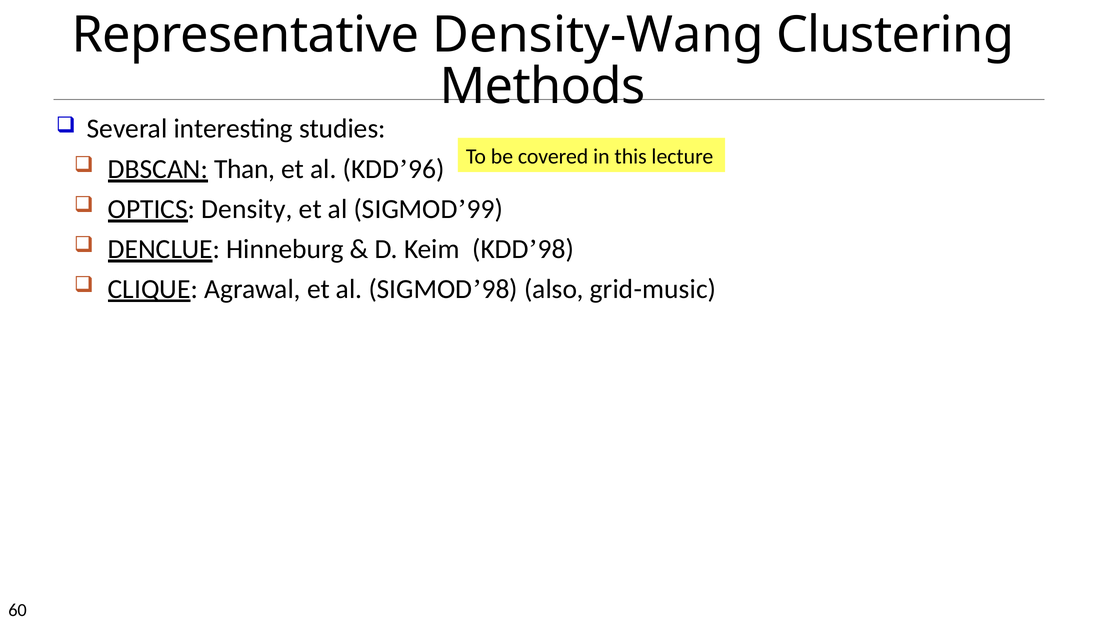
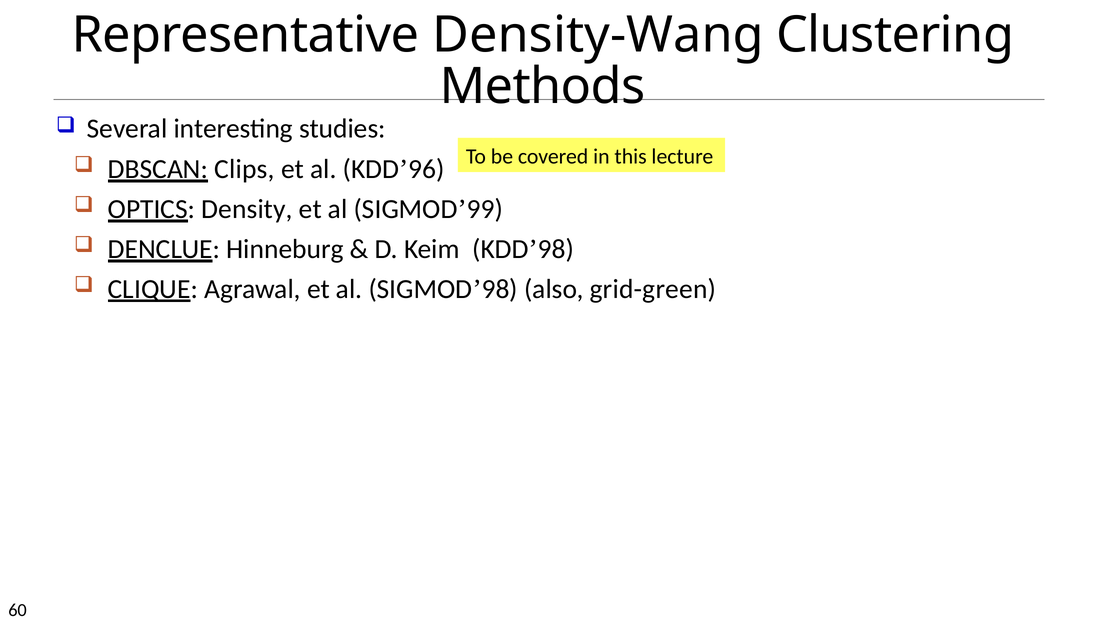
Than: Than -> Clips
grid-music: grid-music -> grid-green
